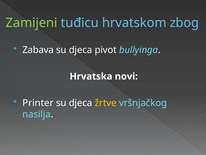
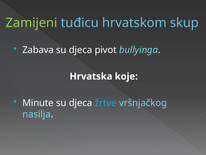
zbog: zbog -> skup
novi: novi -> koje
Printer: Printer -> Minute
žrtve colour: yellow -> light blue
